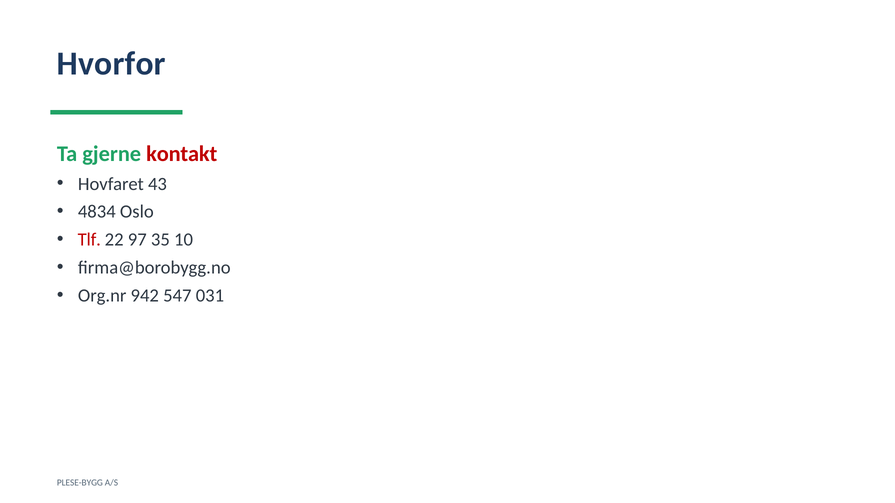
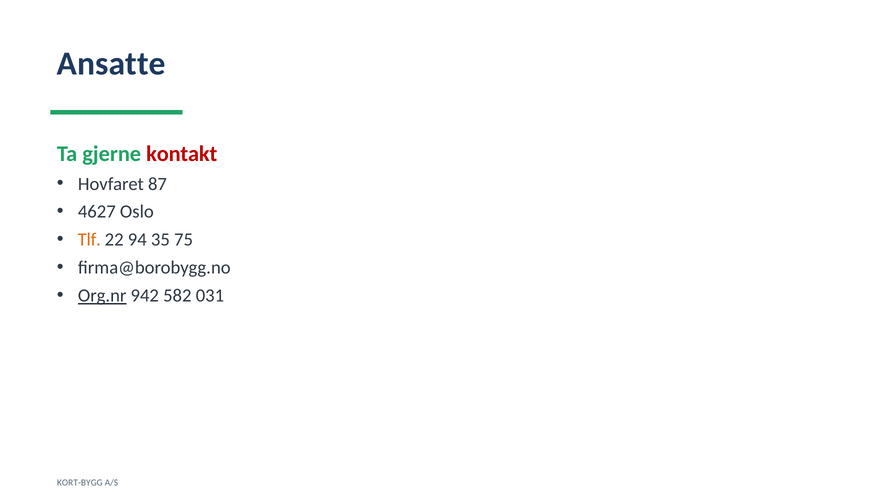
Hvorfor: Hvorfor -> Ansatte
43: 43 -> 87
4834: 4834 -> 4627
Tlf colour: red -> orange
97: 97 -> 94
10: 10 -> 75
Org.nr underline: none -> present
547: 547 -> 582
PLESE-BYGG: PLESE-BYGG -> KORT-BYGG
